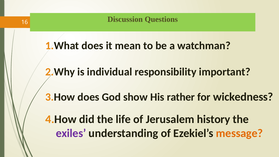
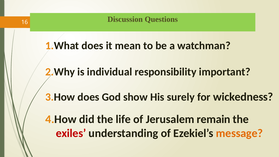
rather: rather -> surely
history: history -> remain
exiles colour: purple -> red
